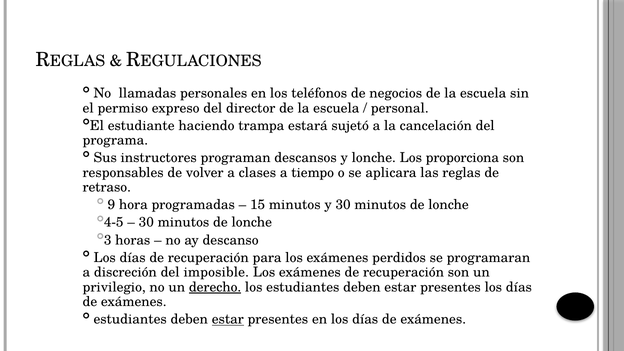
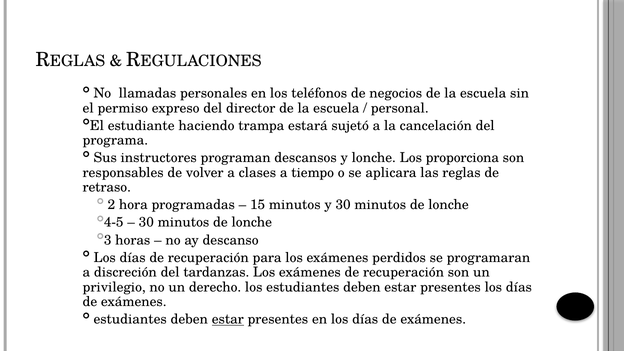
9: 9 -> 2
imposible: imposible -> tardanzas
derecho underline: present -> none
